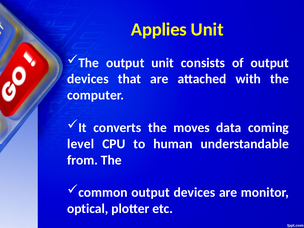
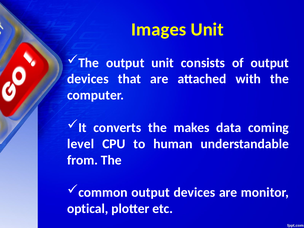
Applies: Applies -> Images
moves: moves -> makes
